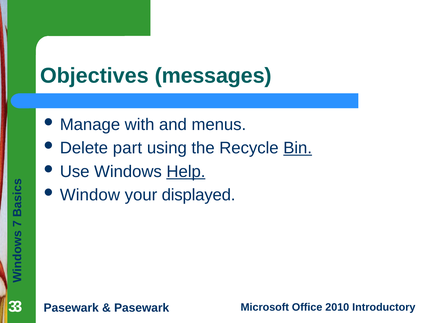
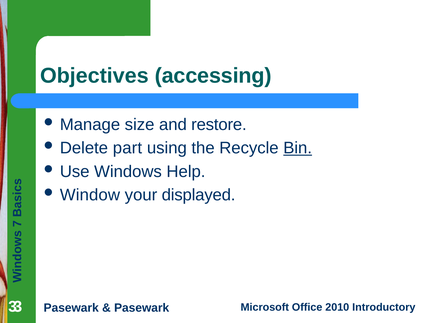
messages: messages -> accessing
with: with -> size
menus: menus -> restore
Help underline: present -> none
